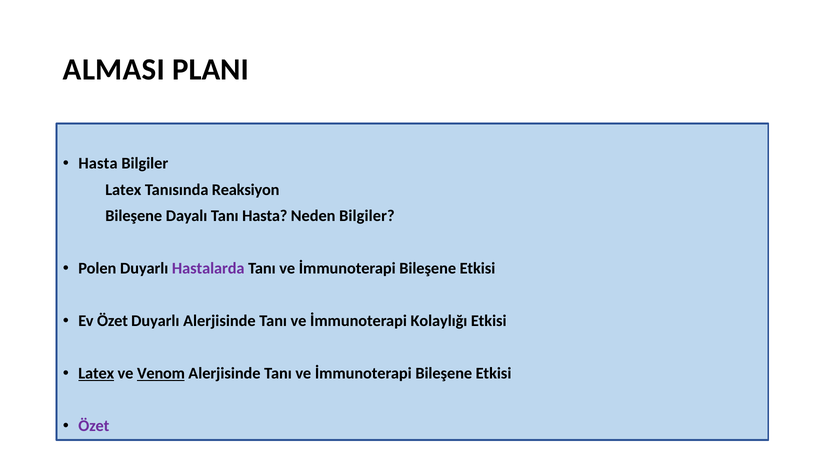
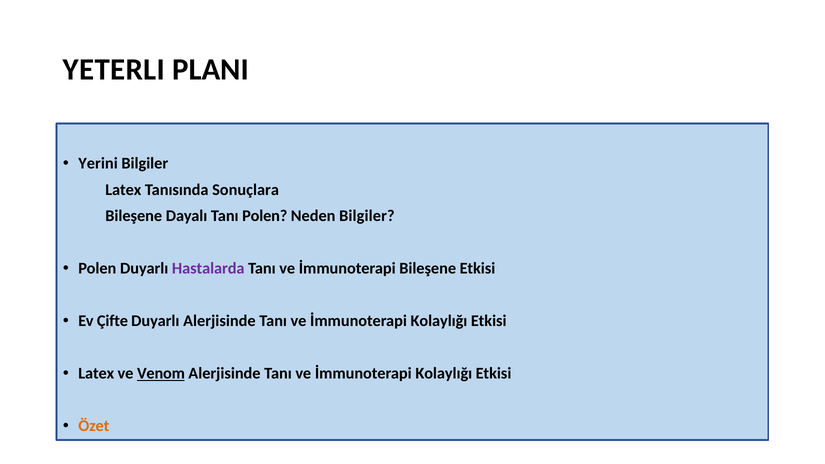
ALMASI: ALMASI -> YETERLI
Hasta at (98, 164): Hasta -> Yerini
Reaksiyon: Reaksiyon -> Sonuçlara
Tanı Hasta: Hasta -> Polen
Ev Özet: Özet -> Çifte
Latex at (96, 373) underline: present -> none
Bileşene at (444, 373): Bileşene -> Kolaylığı
Özet at (94, 426) colour: purple -> orange
